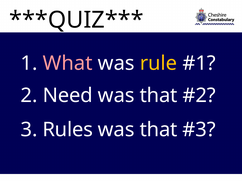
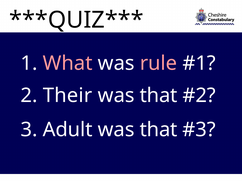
rule colour: yellow -> pink
Need: Need -> Their
Rules: Rules -> Adult
